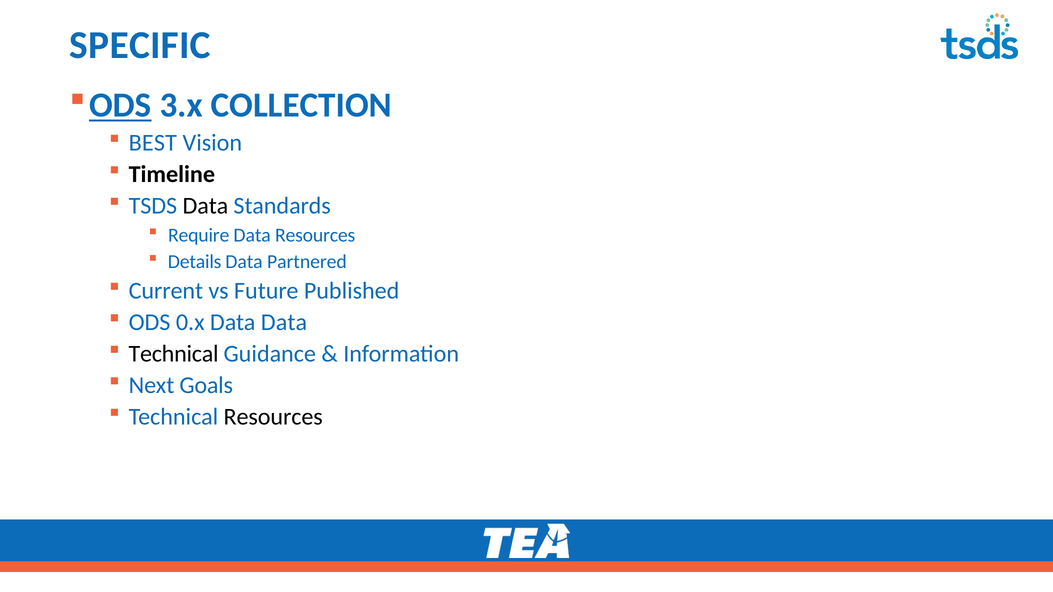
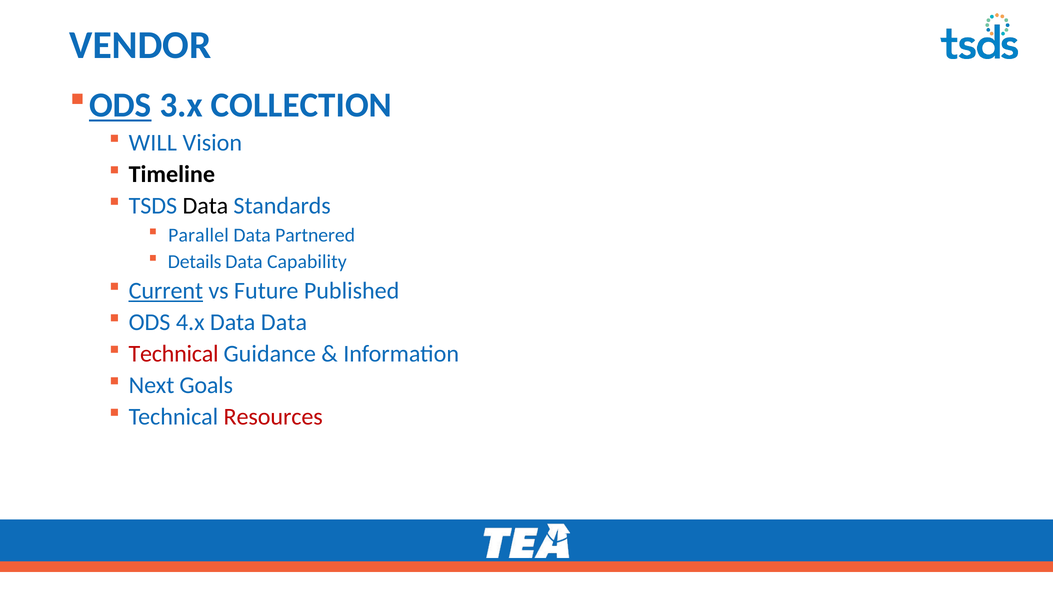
SPECIFIC: SPECIFIC -> VENDOR
BEST: BEST -> WILL
Require: Require -> Parallel
Data Resources: Resources -> Partnered
Partnered: Partnered -> Capability
Current underline: none -> present
0.x: 0.x -> 4.x
Technical at (174, 354) colour: black -> red
Resources at (273, 417) colour: black -> red
